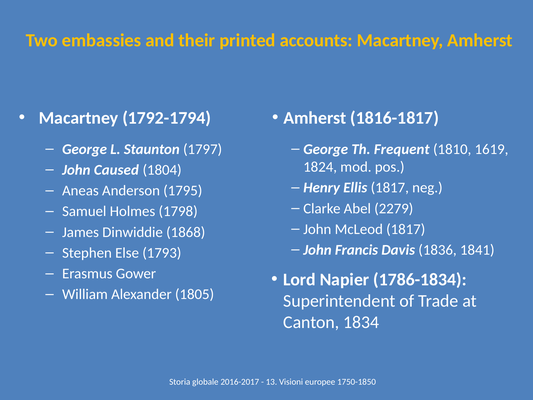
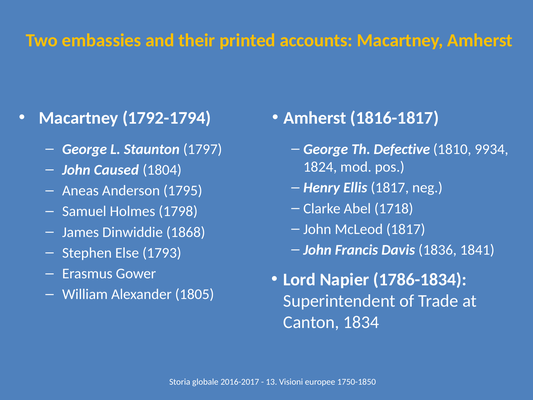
Frequent: Frequent -> Defective
1619: 1619 -> 9934
2279: 2279 -> 1718
